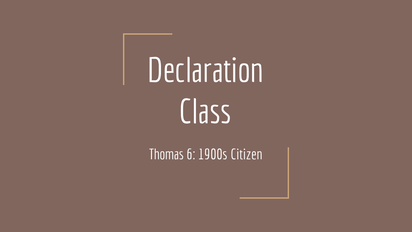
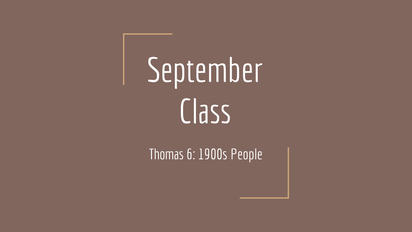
Declaration: Declaration -> September
Citizen: Citizen -> People
